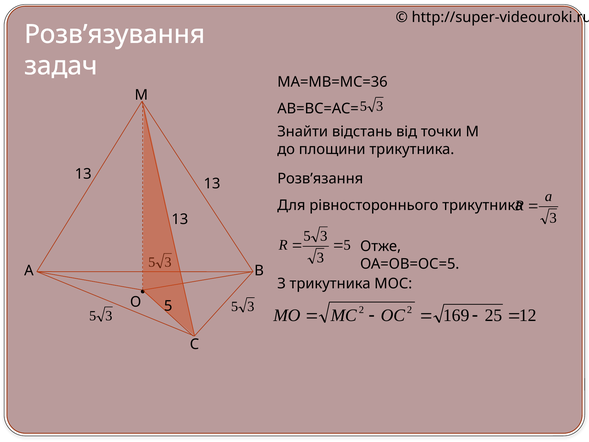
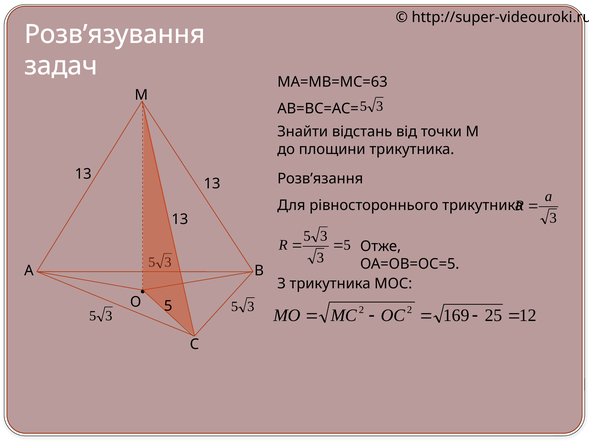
MA=MB=MC=36: MA=MB=MC=36 -> MA=MB=MC=63
